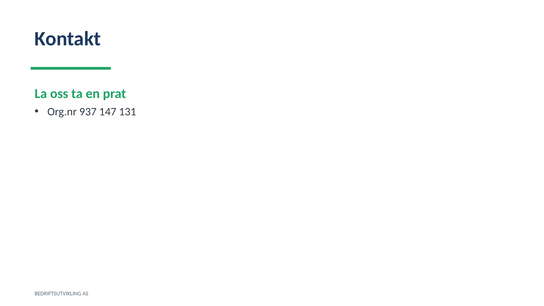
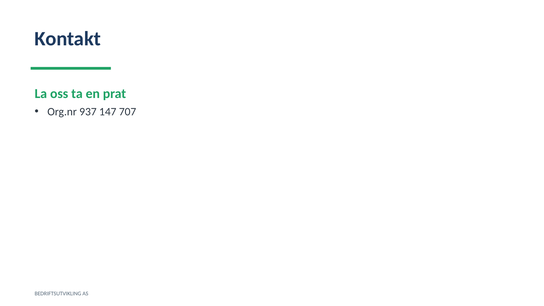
131: 131 -> 707
